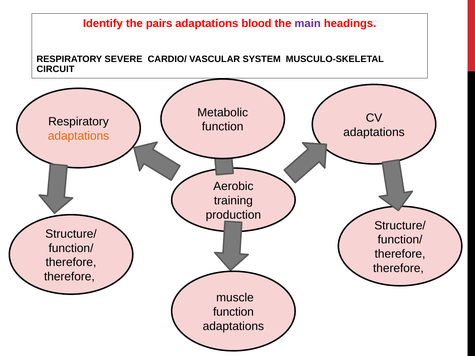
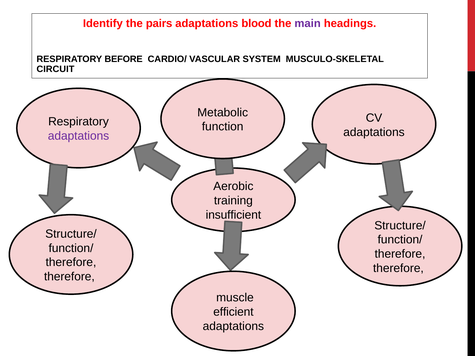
SEVERE: SEVERE -> BEFORE
adaptations at (78, 136) colour: orange -> purple
production: production -> insufficient
function at (233, 312): function -> efficient
